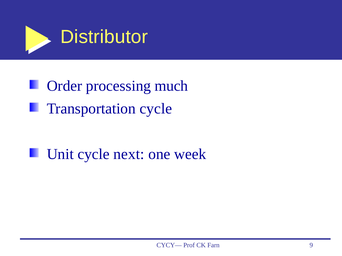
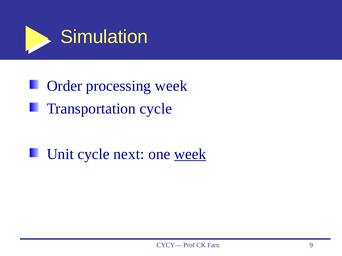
Distributor: Distributor -> Simulation
processing much: much -> week
week at (190, 154) underline: none -> present
